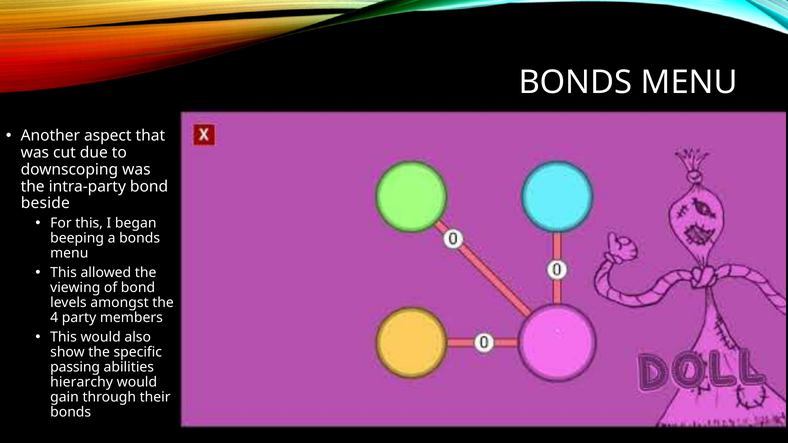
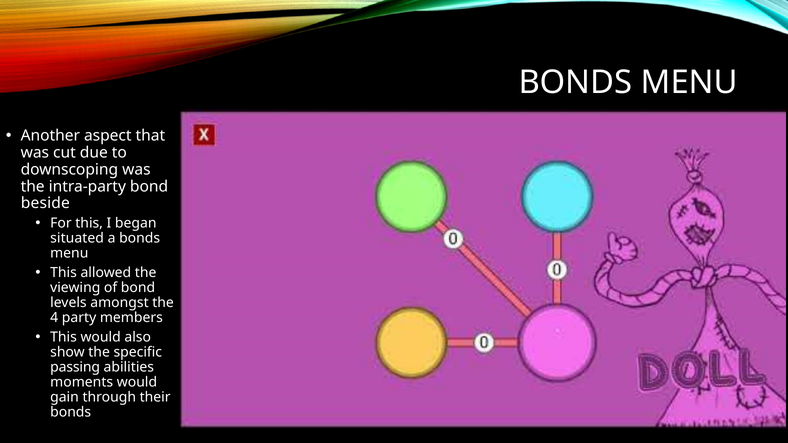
beeping: beeping -> situated
hierarchy: hierarchy -> moments
